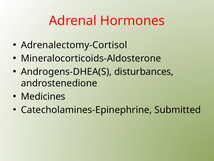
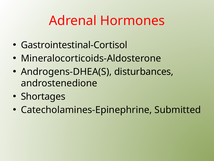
Adrenalectomy-Cortisol: Adrenalectomy-Cortisol -> Gastrointestinal-Cortisol
Medicines: Medicines -> Shortages
